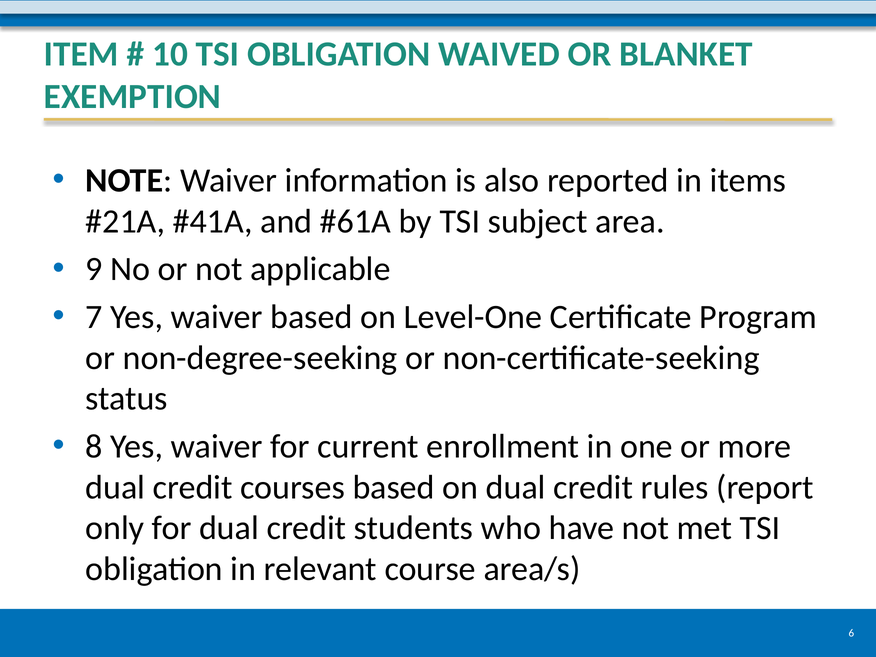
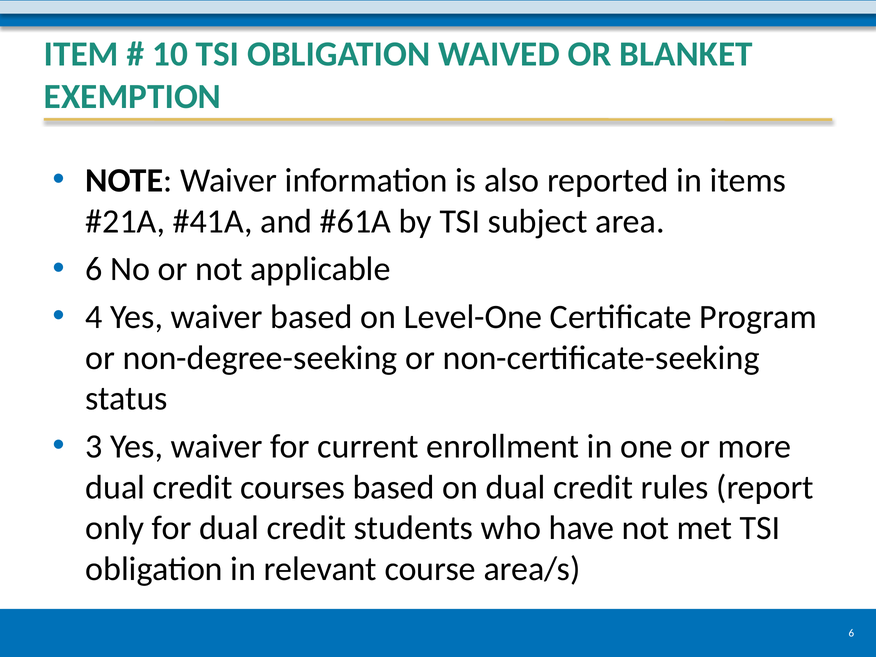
9 at (94, 269): 9 -> 6
7: 7 -> 4
8: 8 -> 3
